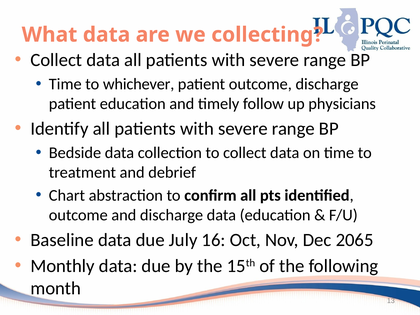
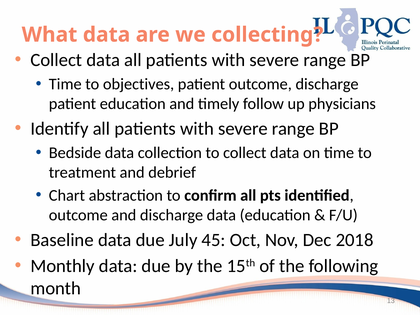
whichever: whichever -> objectives
16: 16 -> 45
2065: 2065 -> 2018
